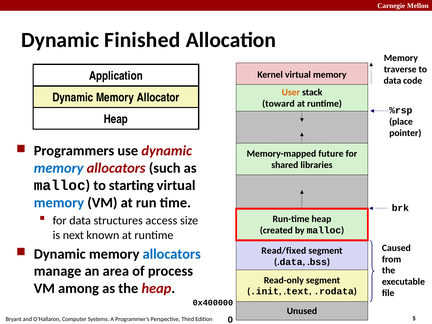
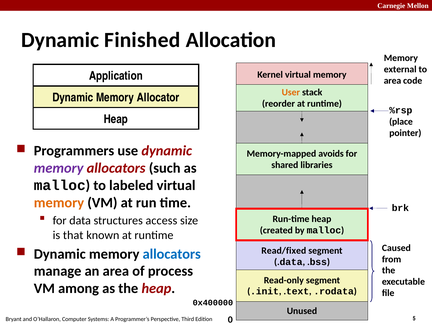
traverse: traverse -> external
data at (392, 81): data -> area
toward: toward -> reorder
future: future -> avoids
memory at (59, 168) colour: blue -> purple
starting: starting -> labeled
memory at (59, 203) colour: blue -> orange
next: next -> that
